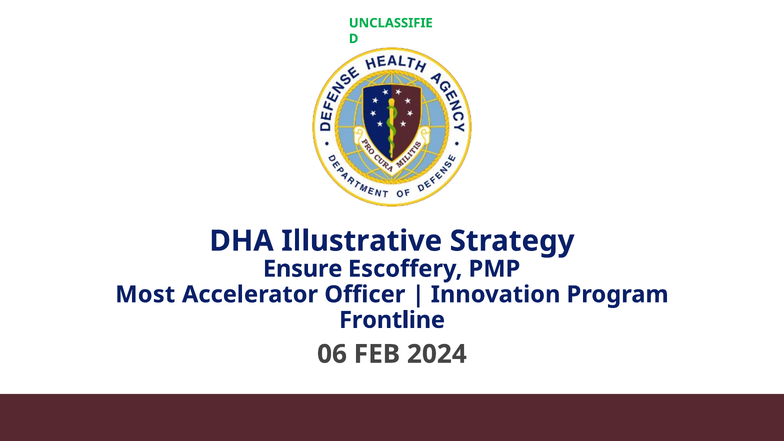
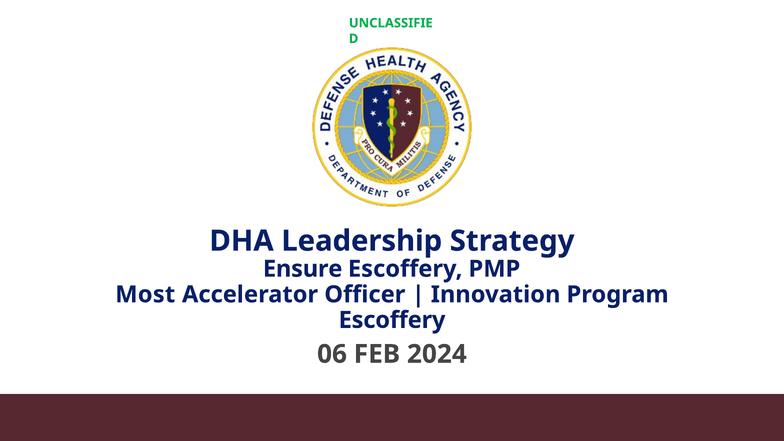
Illustrative: Illustrative -> Leadership
Frontline at (392, 320): Frontline -> Escoffery
